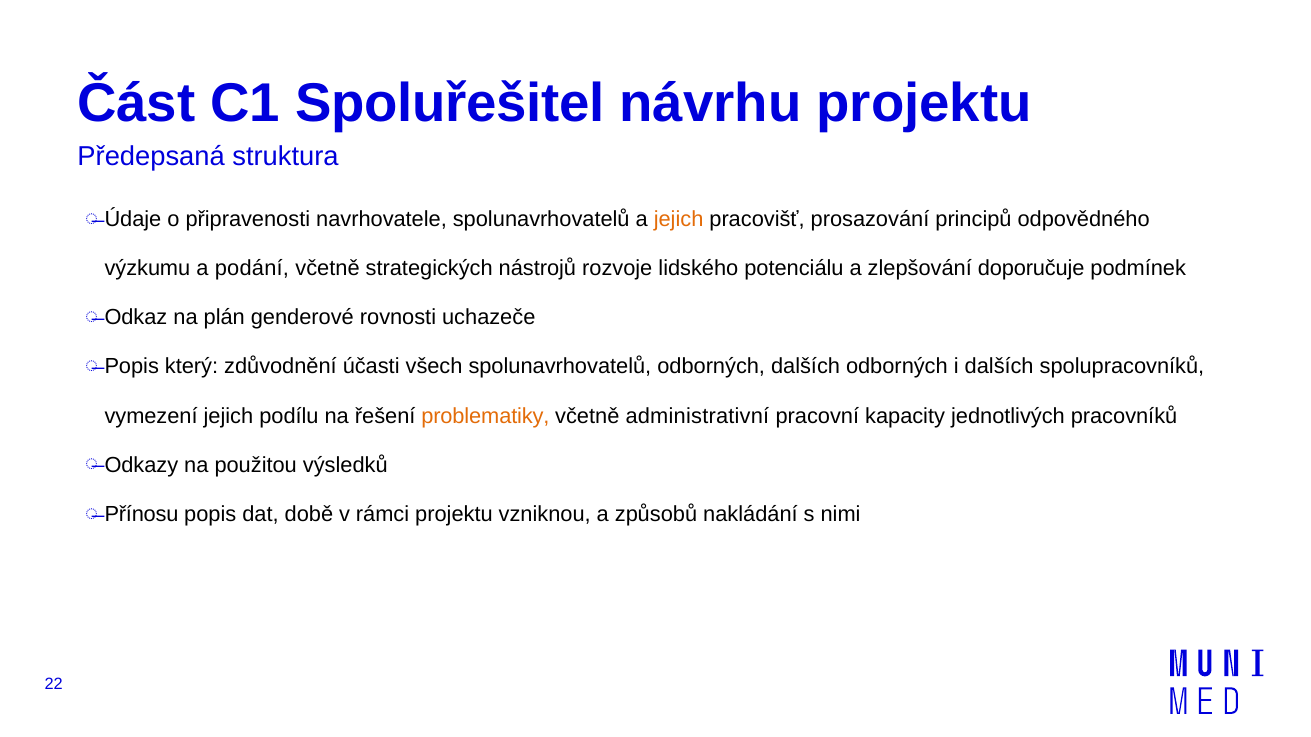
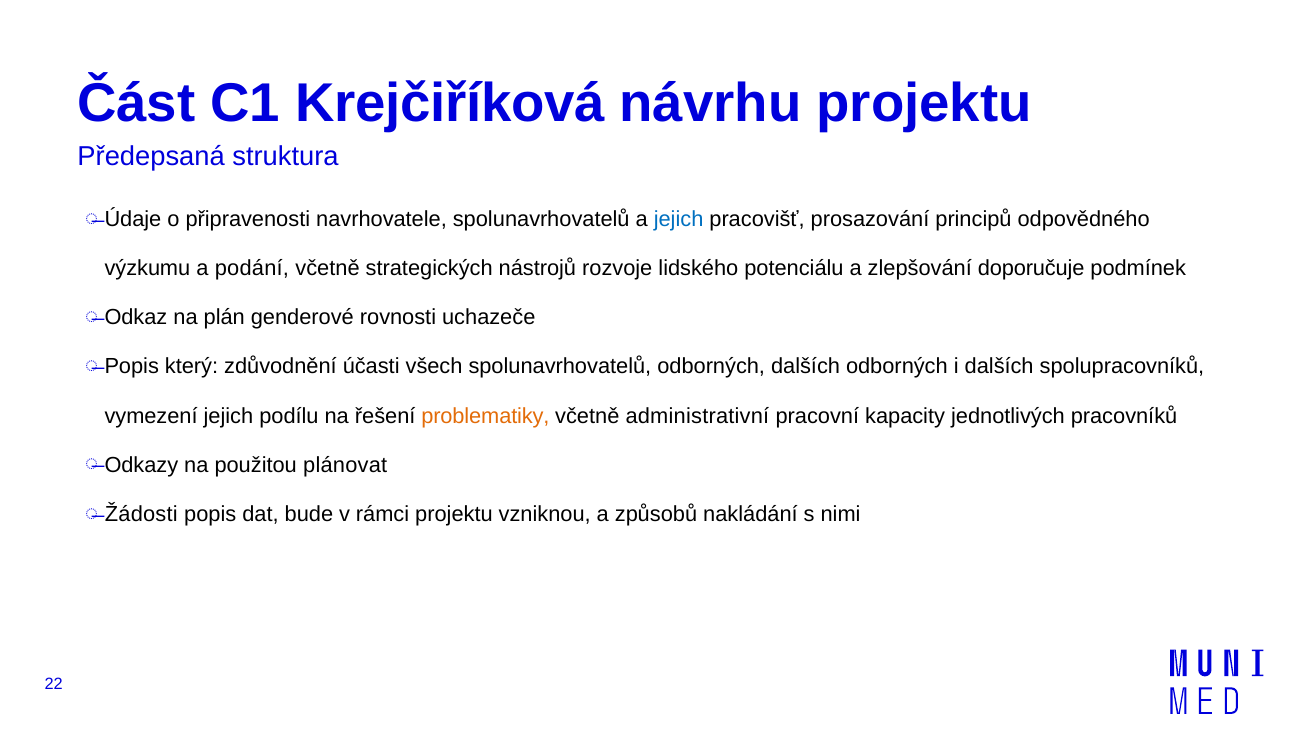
Spoluřešitel: Spoluřešitel -> Krejčiříková
jejich at (679, 220) colour: orange -> blue
výsledků: výsledků -> plánovat
Přínosu: Přínosu -> Žádosti
době: době -> bude
